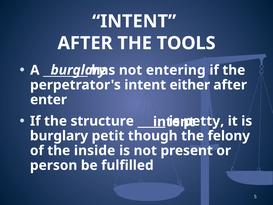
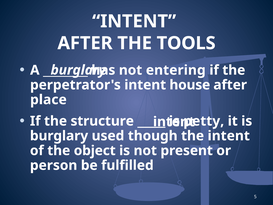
either: either -> house
enter: enter -> place
petit: petit -> used
the felony: felony -> intent
inside: inside -> object
